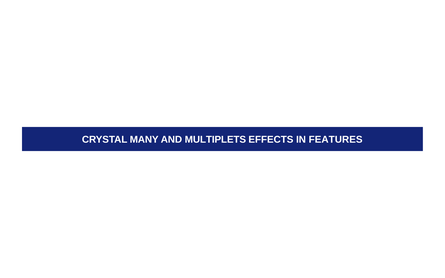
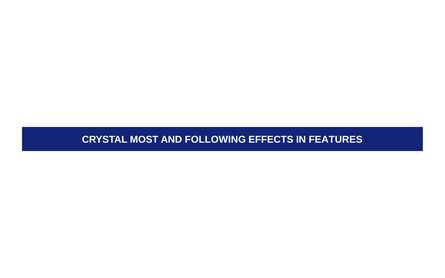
MANY: MANY -> MOST
MULTIPLETS: MULTIPLETS -> FOLLOWING
